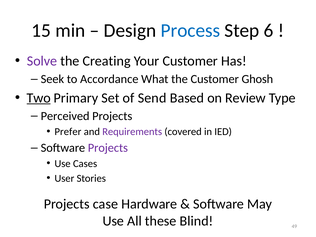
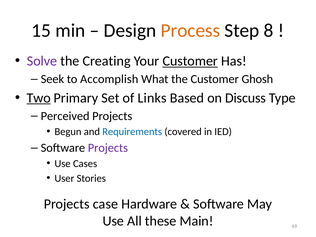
Process colour: blue -> orange
6: 6 -> 8
Customer at (190, 61) underline: none -> present
Accordance: Accordance -> Accomplish
Send: Send -> Links
Review: Review -> Discuss
Prefer: Prefer -> Begun
Requirements colour: purple -> blue
Blind: Blind -> Main
